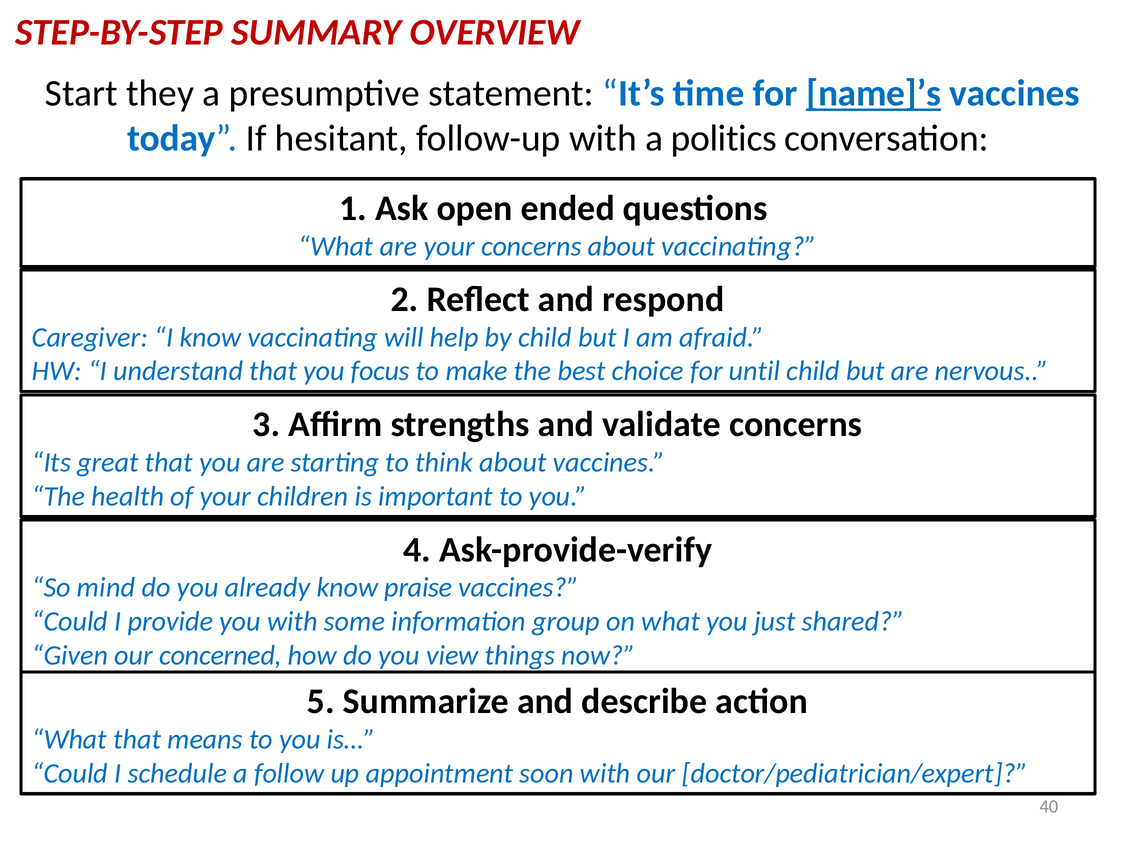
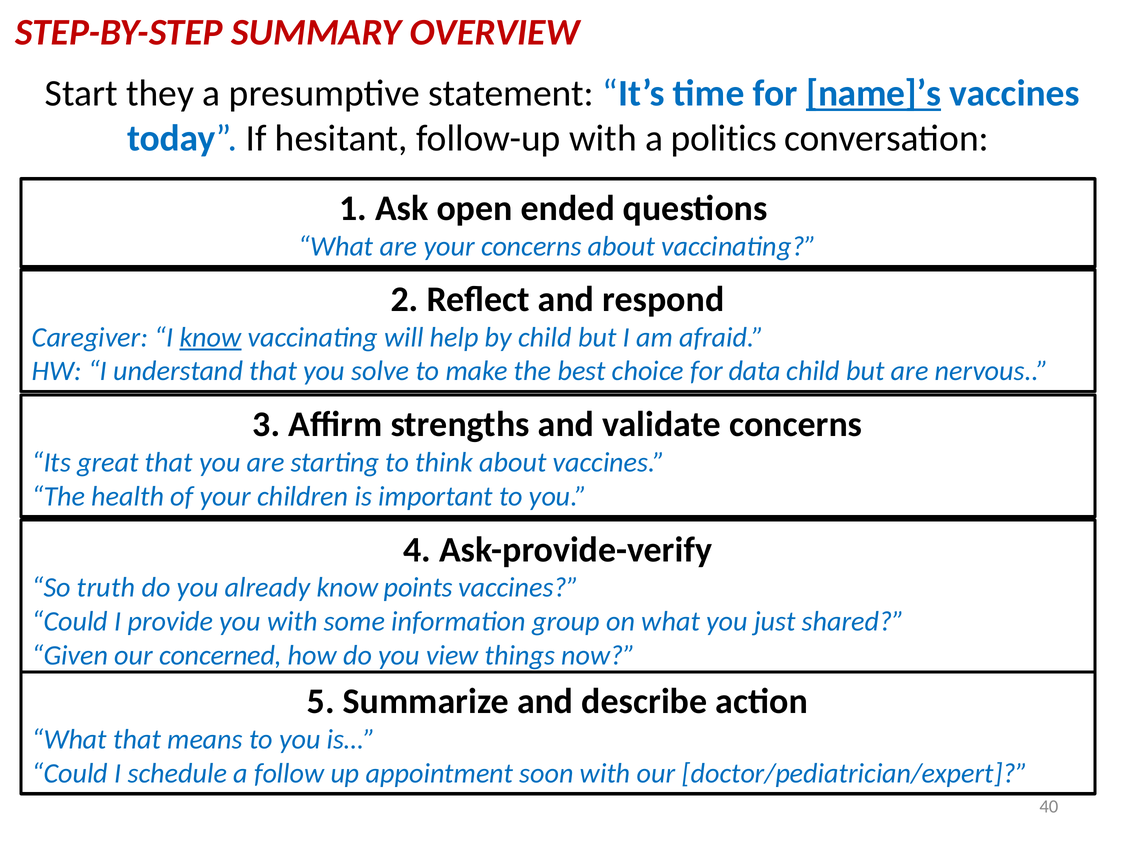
know at (210, 337) underline: none -> present
focus: focus -> solve
until: until -> data
mind: mind -> truth
praise: praise -> points
